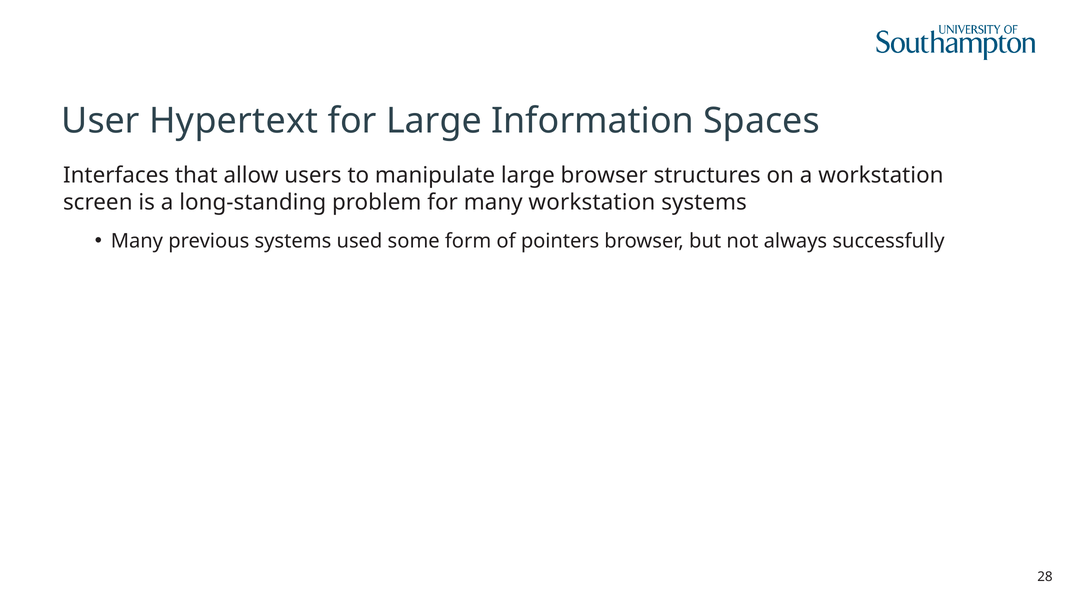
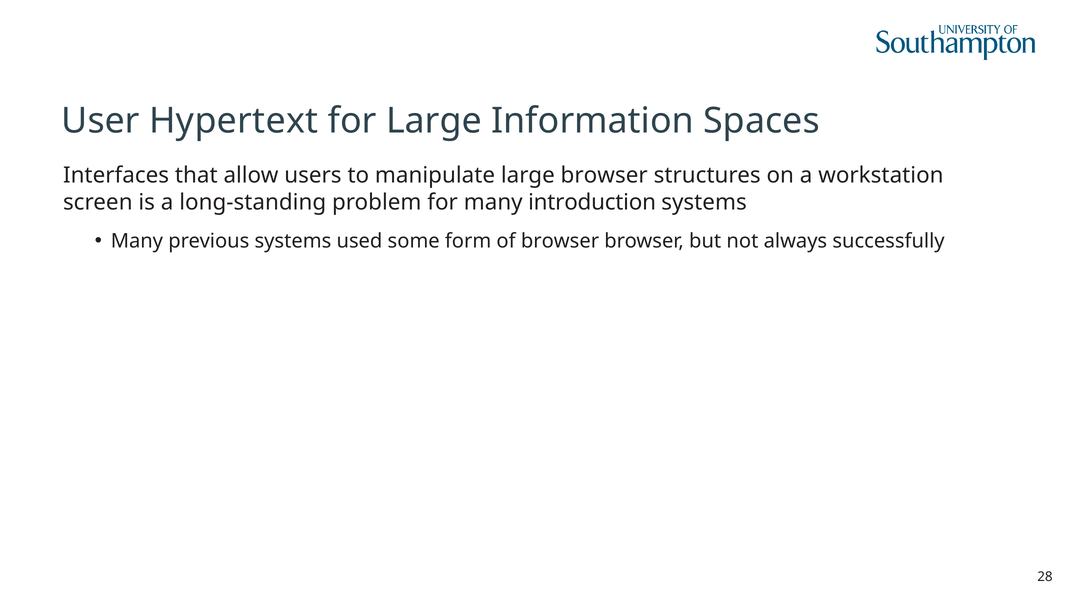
many workstation: workstation -> introduction
of pointers: pointers -> browser
